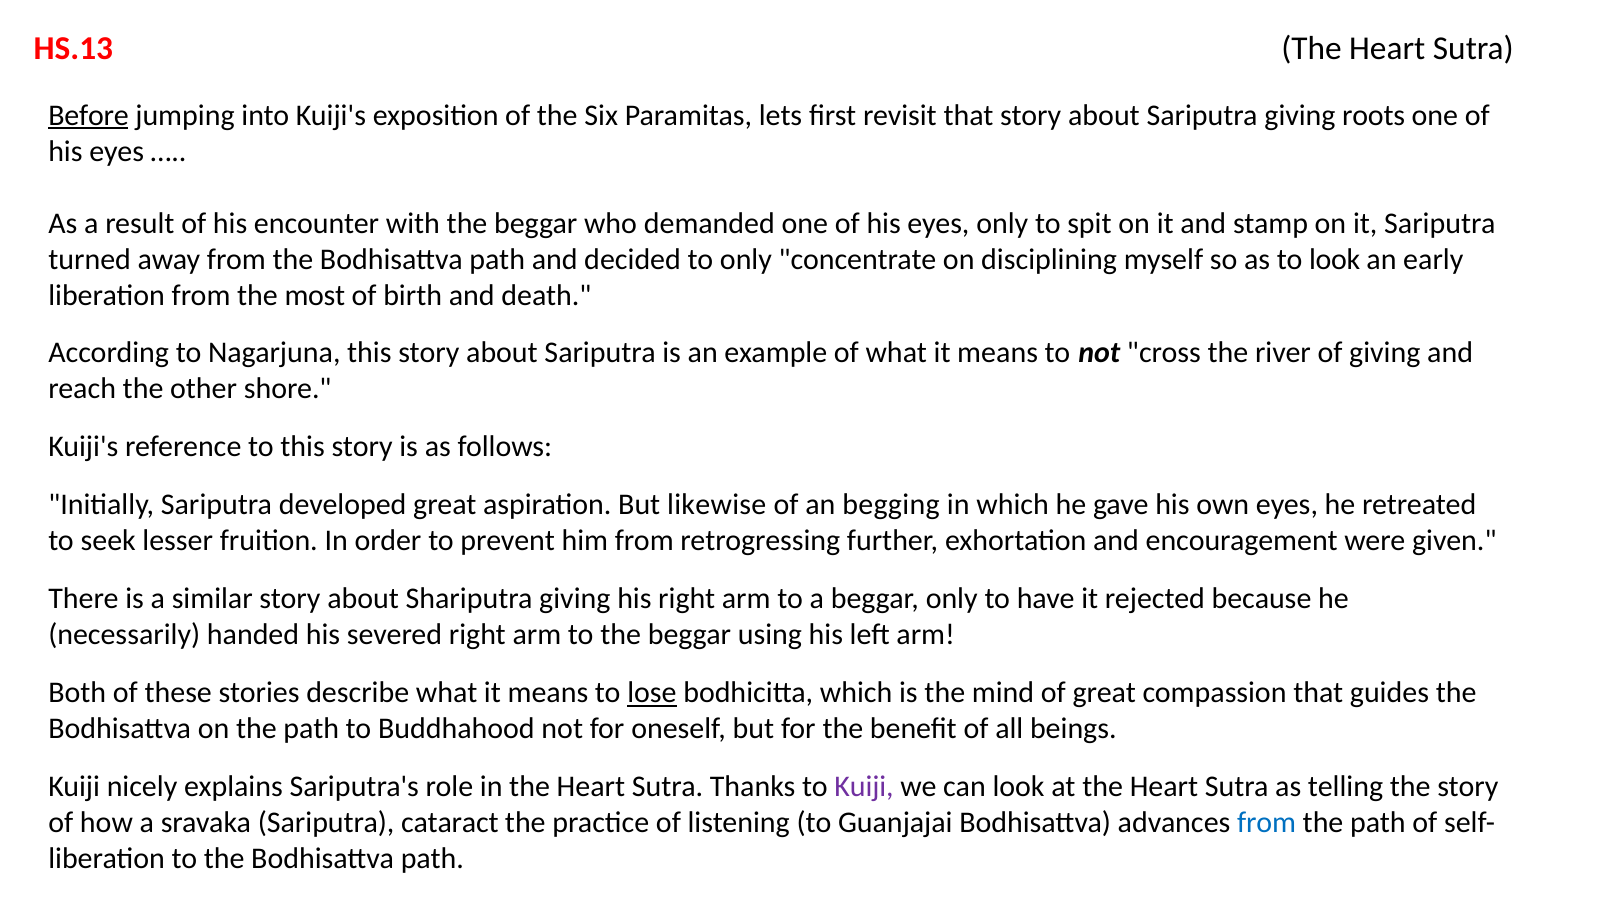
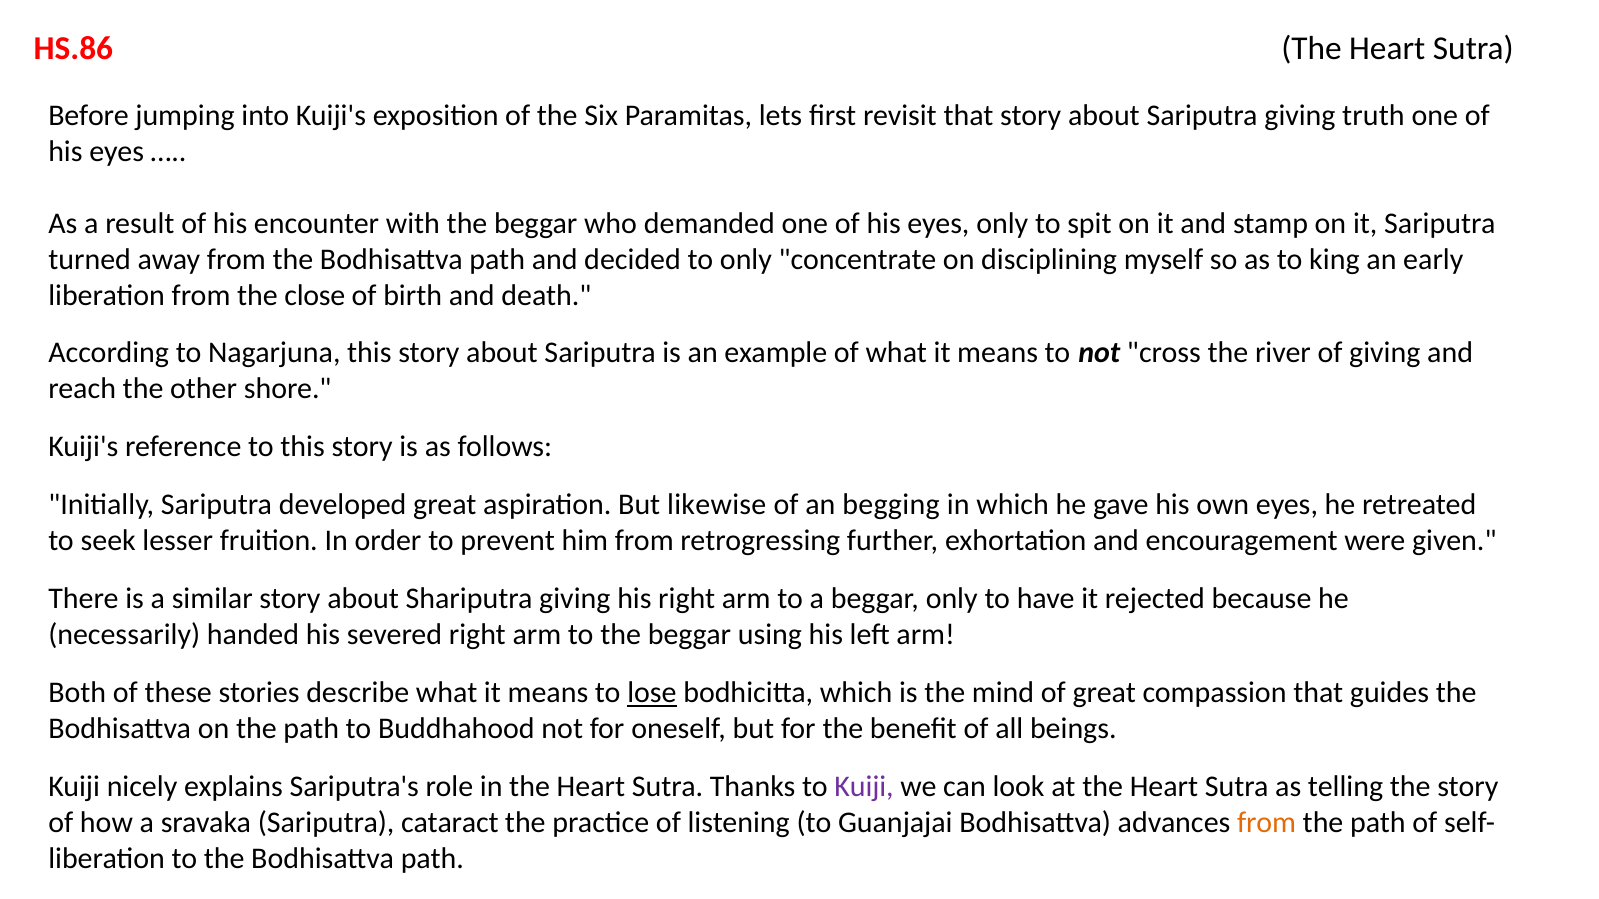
HS.13: HS.13 -> HS.86
Before underline: present -> none
roots: roots -> truth
to look: look -> king
most: most -> close
from at (1267, 823) colour: blue -> orange
